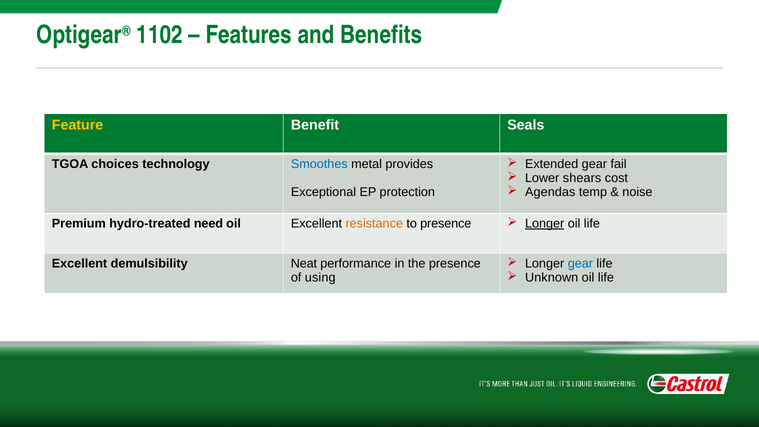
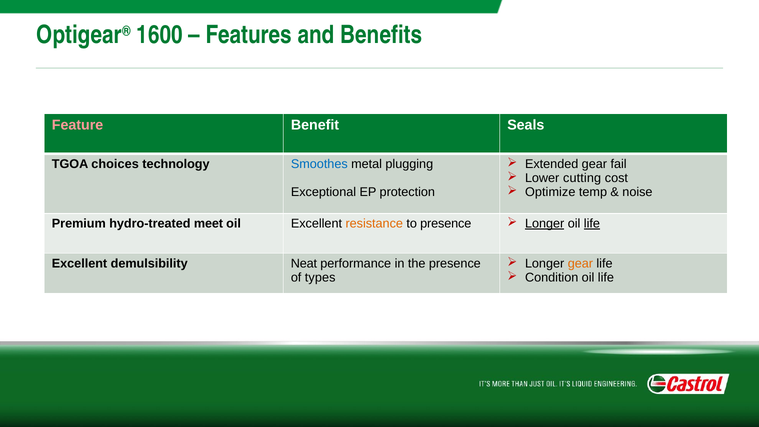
1102: 1102 -> 1600
Feature colour: yellow -> pink
provides: provides -> plugging
shears: shears -> cutting
Agendas: Agendas -> Optimize
need: need -> meet
life at (592, 224) underline: none -> present
gear at (580, 263) colour: blue -> orange
Unknown: Unknown -> Condition
using: using -> types
